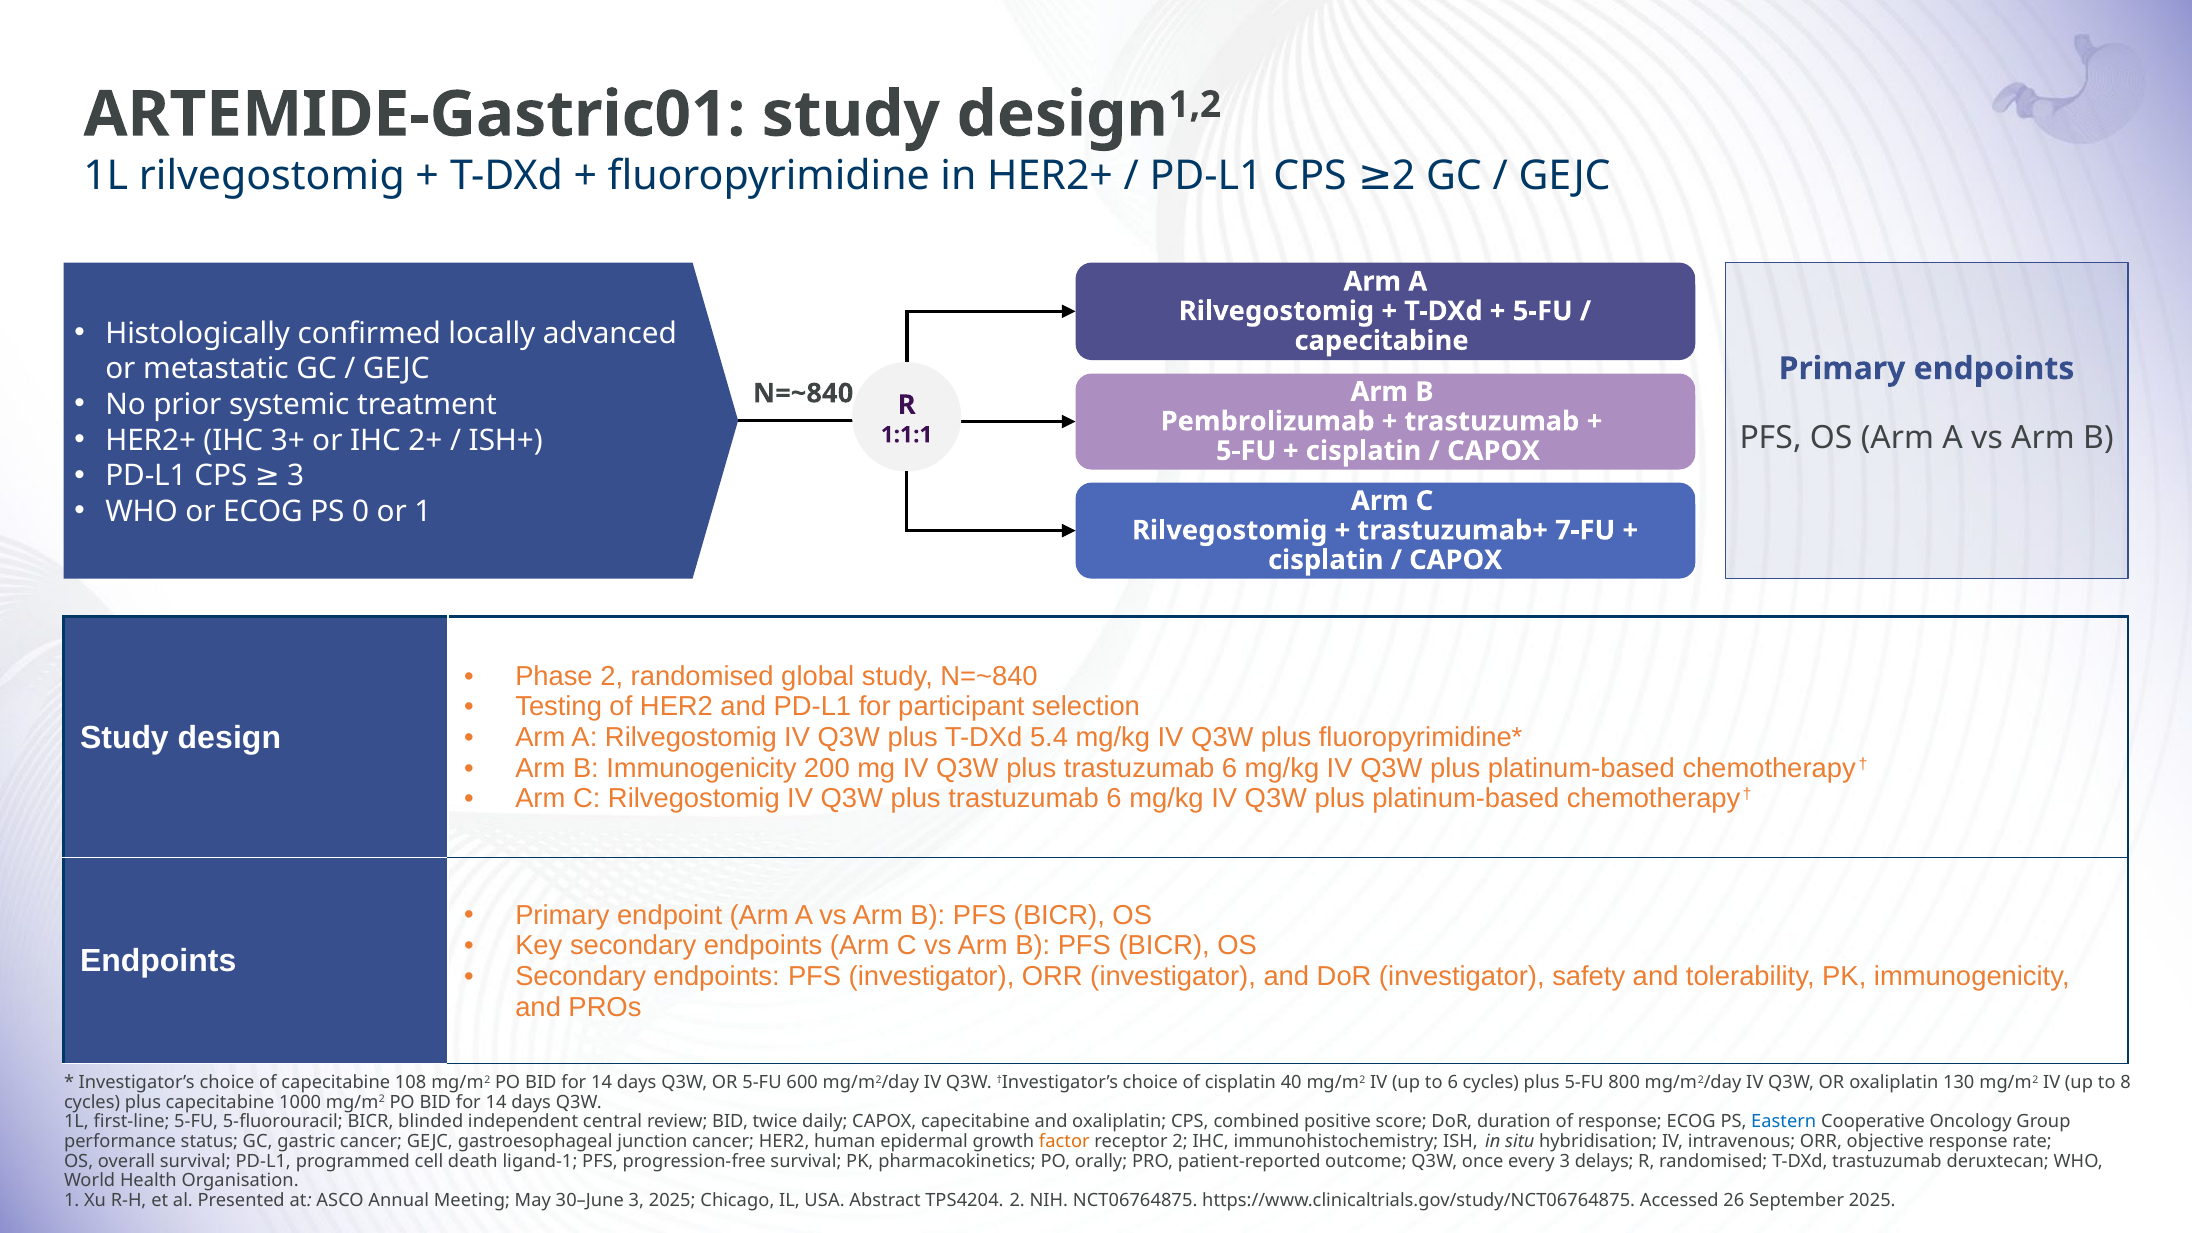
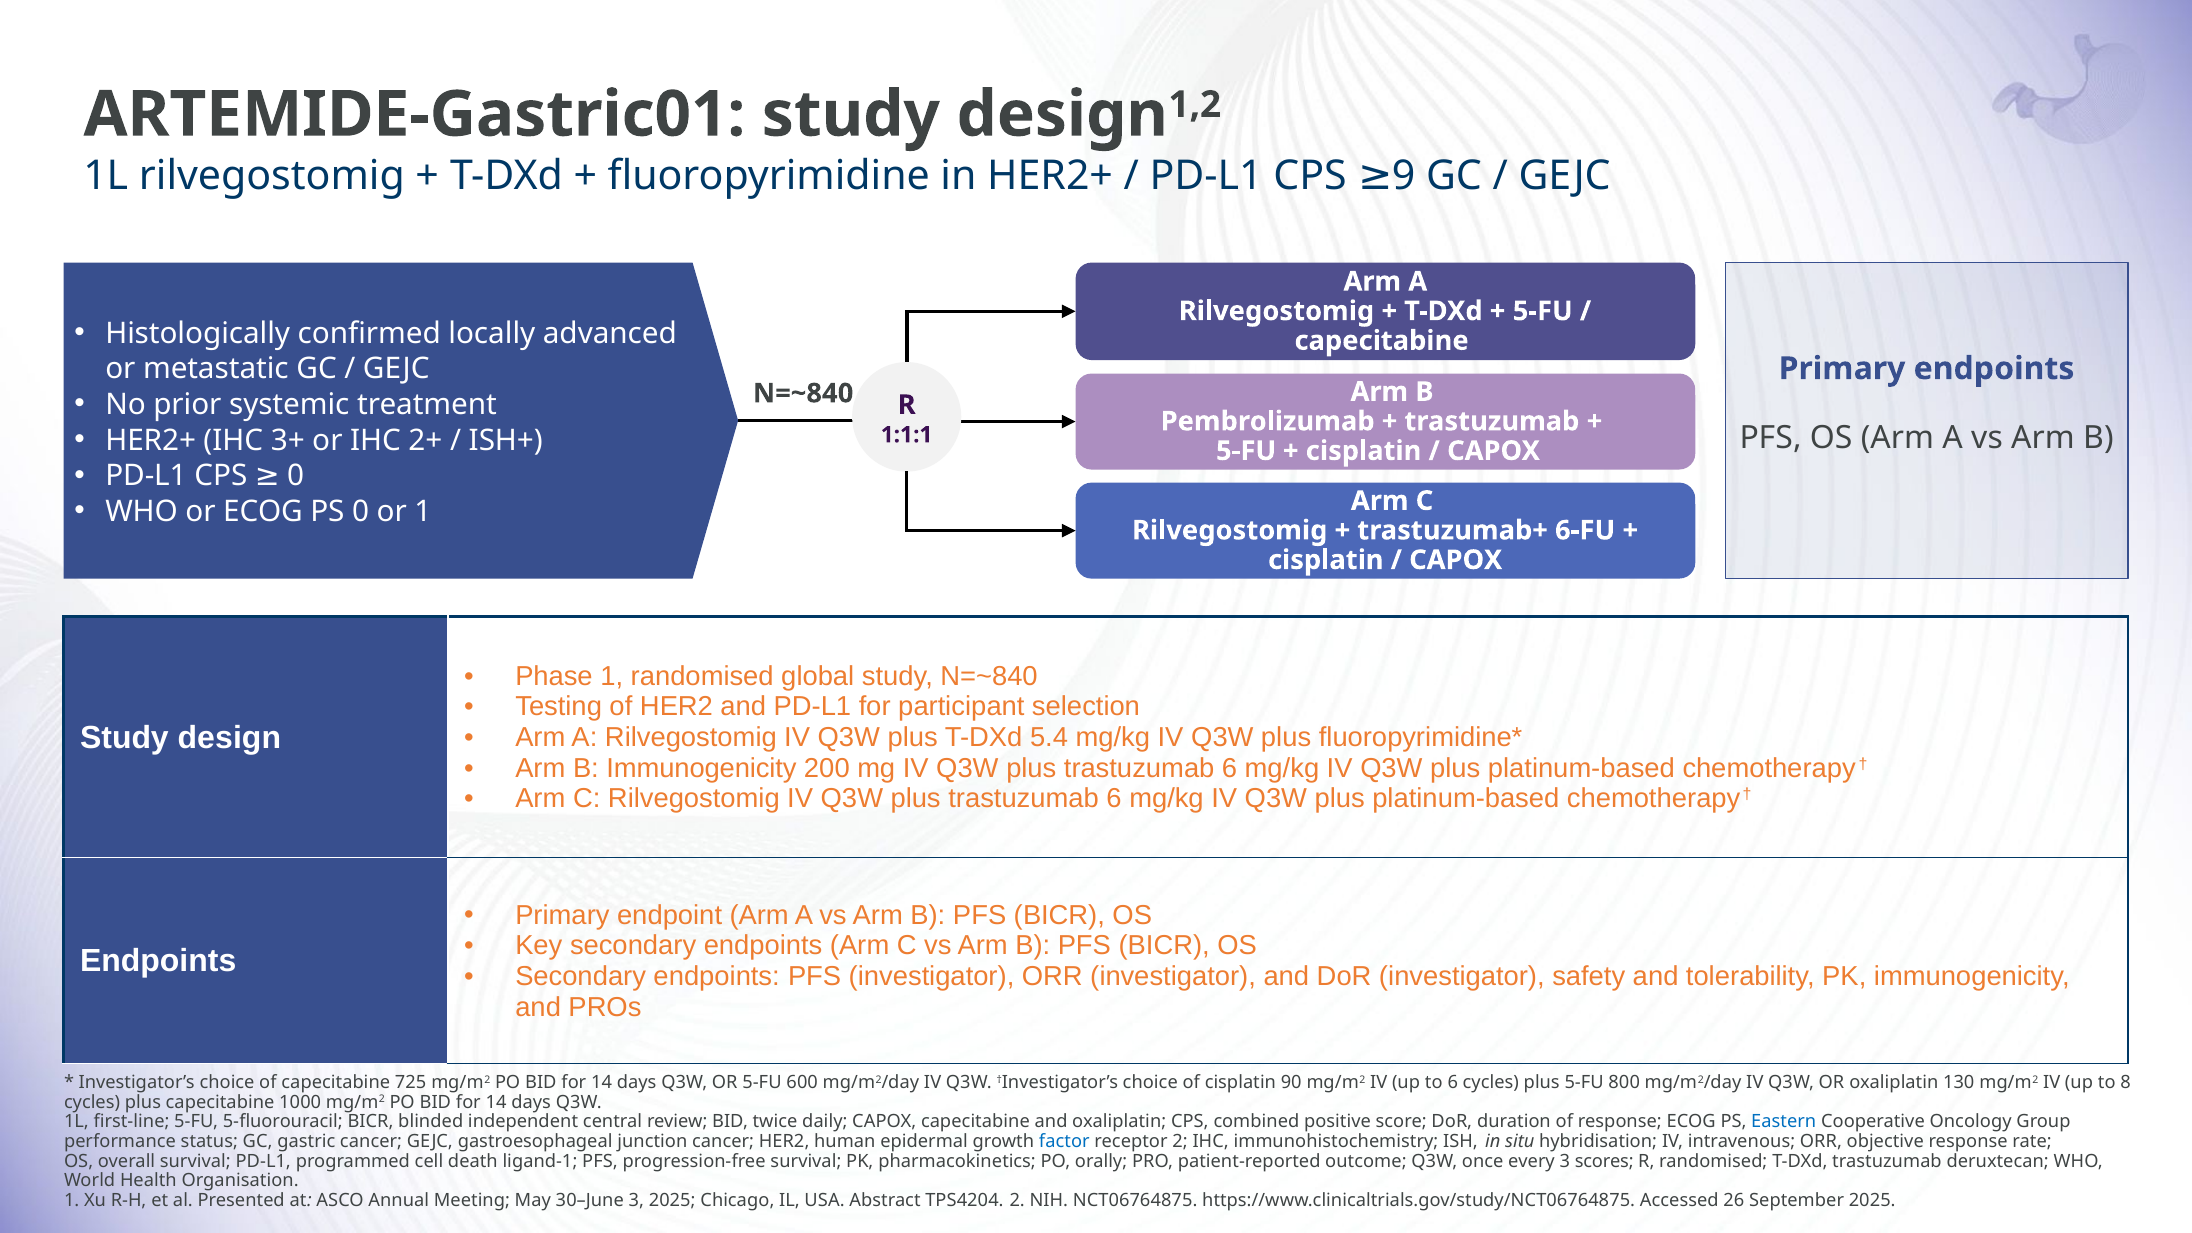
CPS 2: 2 -> 9
CPS 3: 3 -> 0
7-FU: 7-FU -> 6-FU
Phase 2: 2 -> 1
108: 108 -> 725
40: 40 -> 90
factor colour: orange -> blue
delays: delays -> scores
